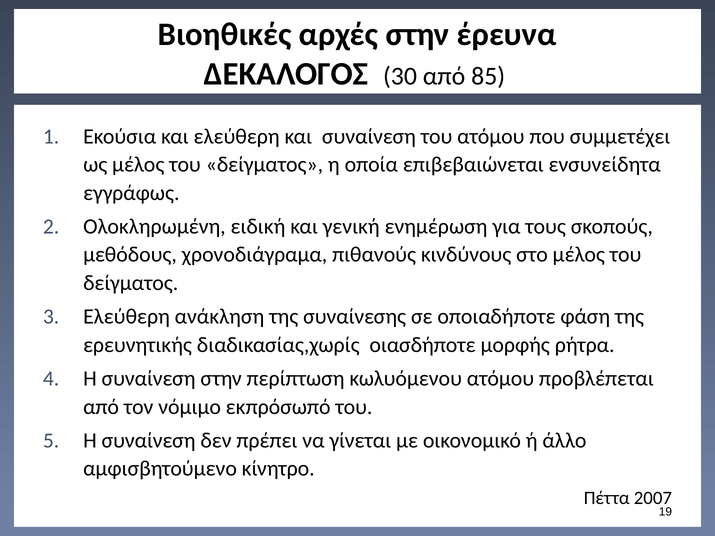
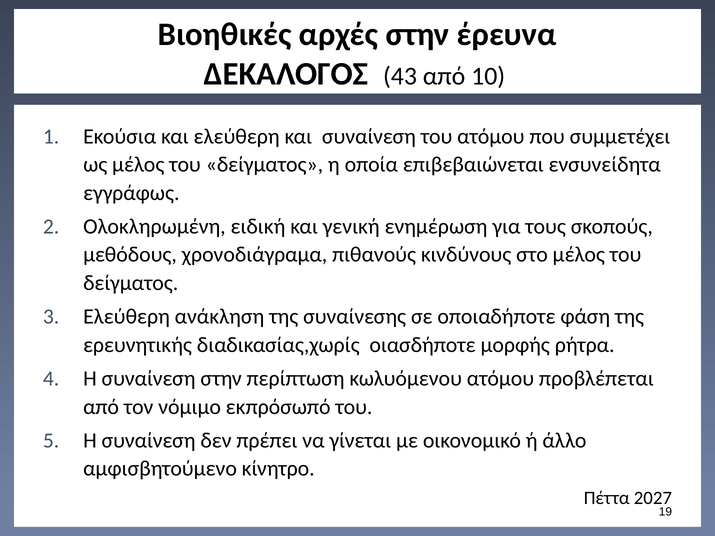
30: 30 -> 43
85: 85 -> 10
2007: 2007 -> 2027
